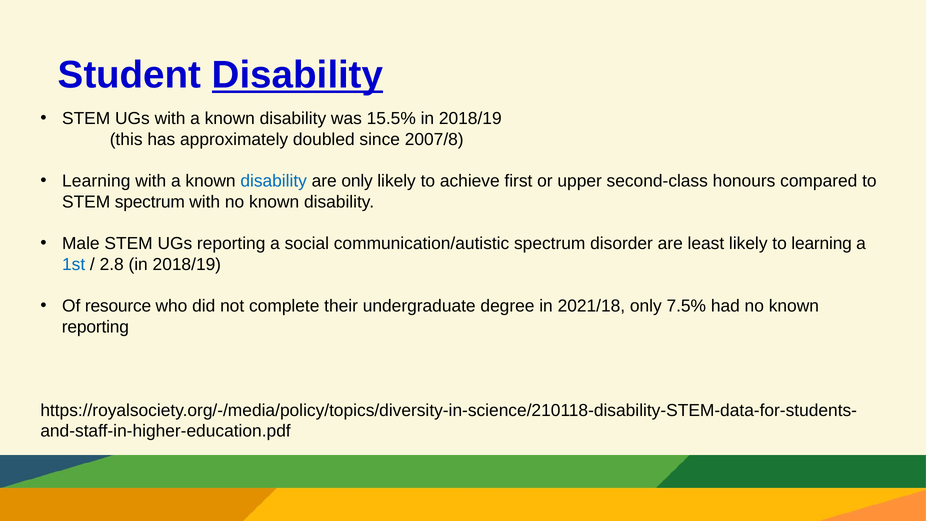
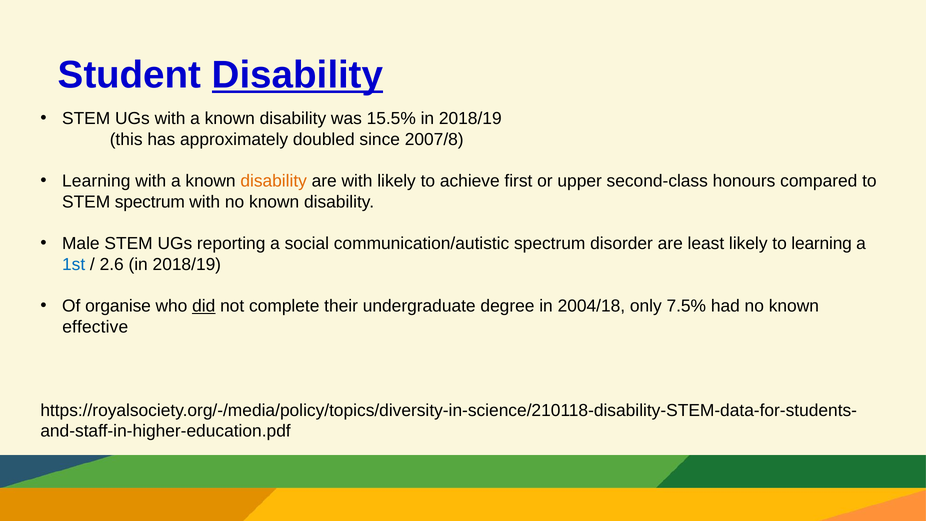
disability at (274, 181) colour: blue -> orange
are only: only -> with
2.8: 2.8 -> 2.6
resource: resource -> organise
did underline: none -> present
2021/18: 2021/18 -> 2004/18
reporting at (95, 327): reporting -> effective
